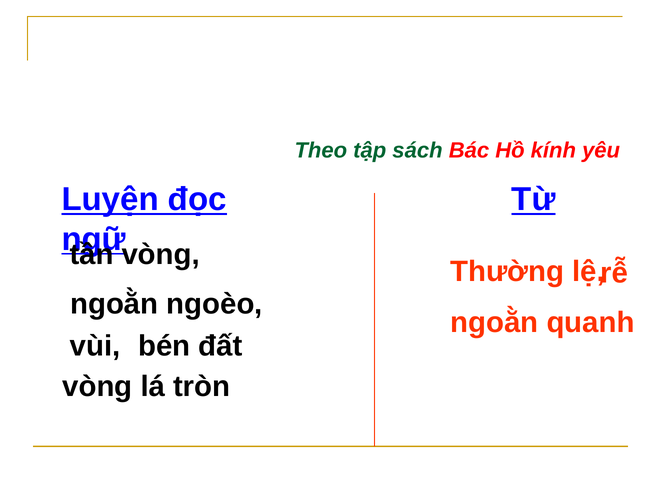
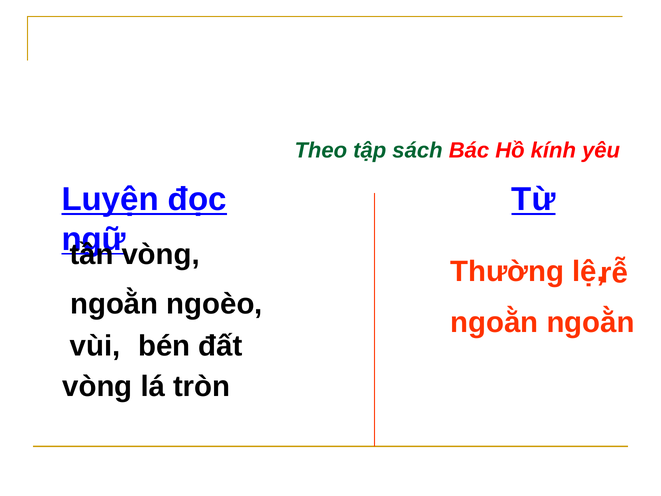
ngoằn quanh: quanh -> ngoằn
